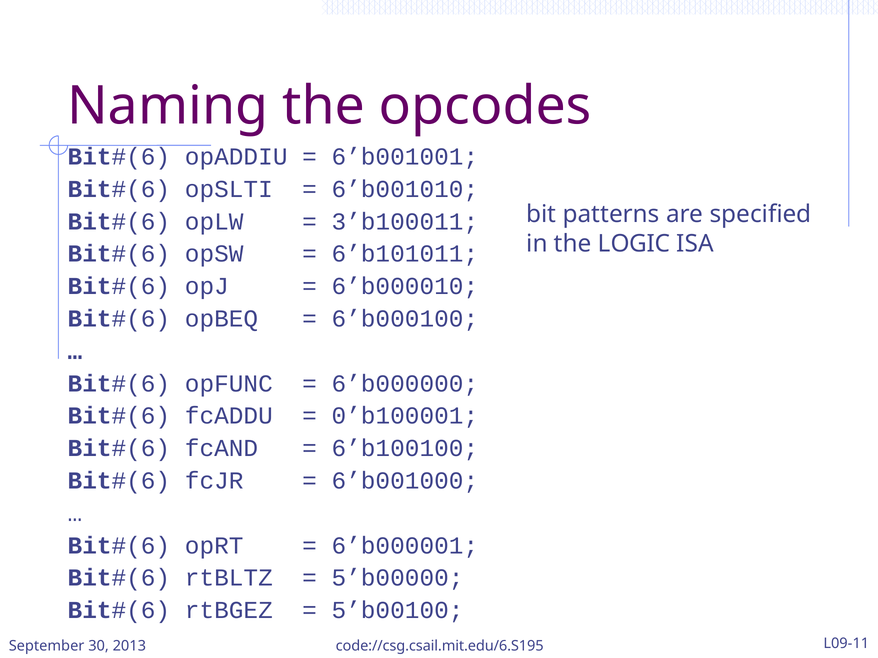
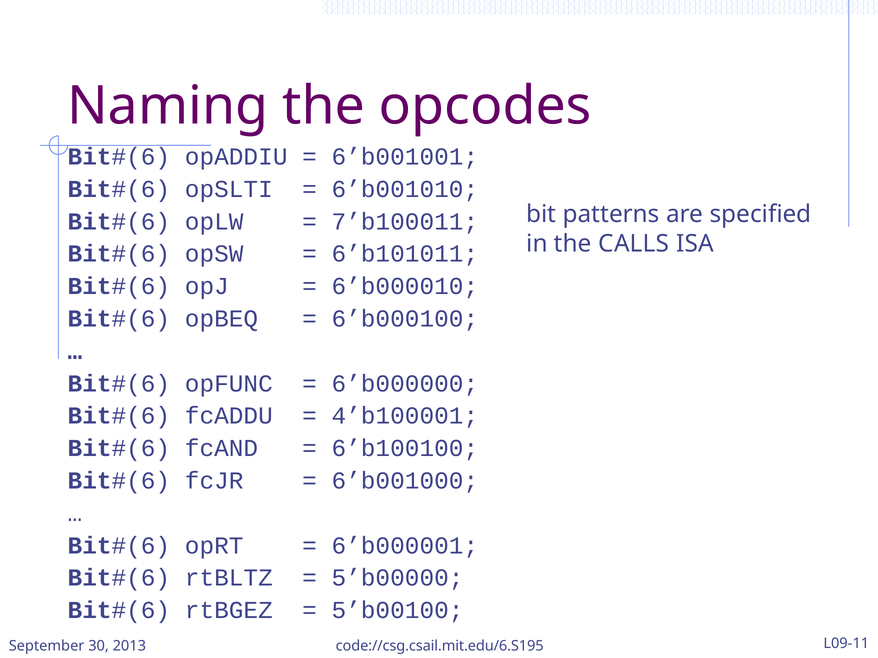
3’b100011: 3’b100011 -> 7’b100011
LOGIC: LOGIC -> CALLS
0’b100001: 0’b100001 -> 4’b100001
